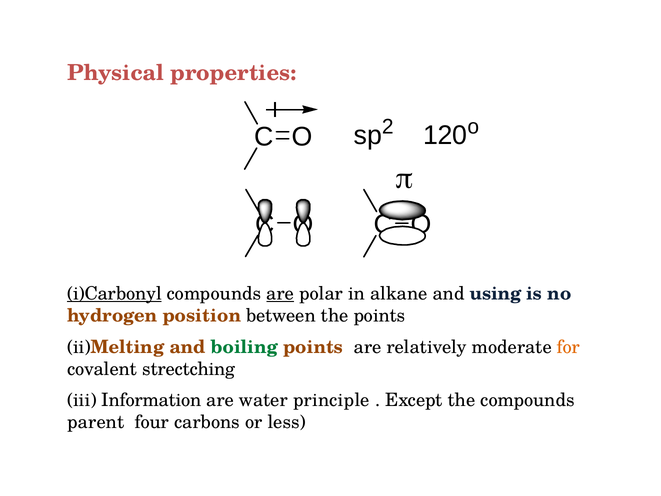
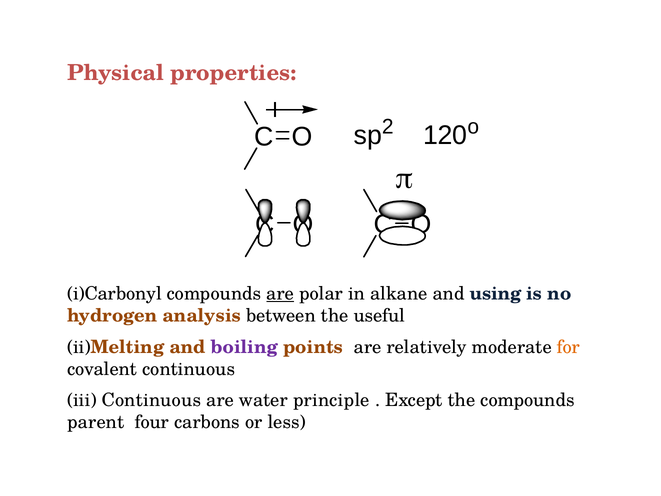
i)Carbonyl underline: present -> none
position: position -> analysis
the points: points -> useful
boiling colour: green -> purple
covalent strectching: strectching -> continuous
iii Information: Information -> Continuous
